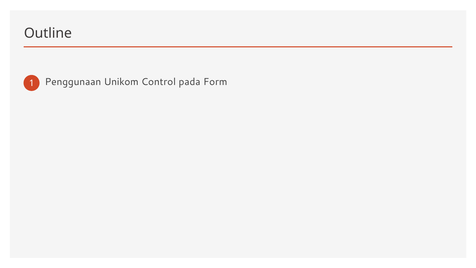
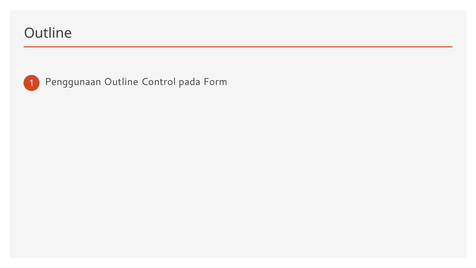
Penggunaan Unikom: Unikom -> Outline
